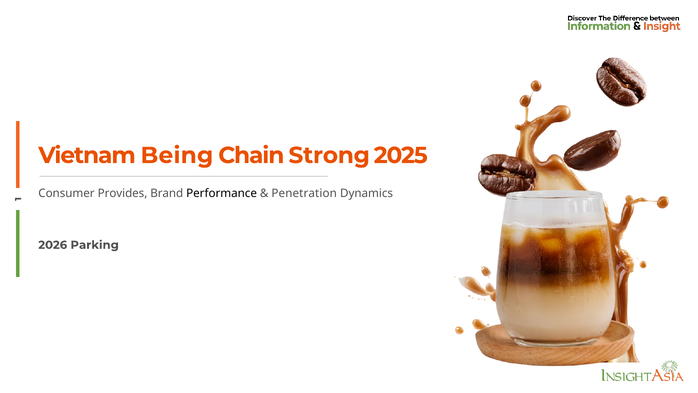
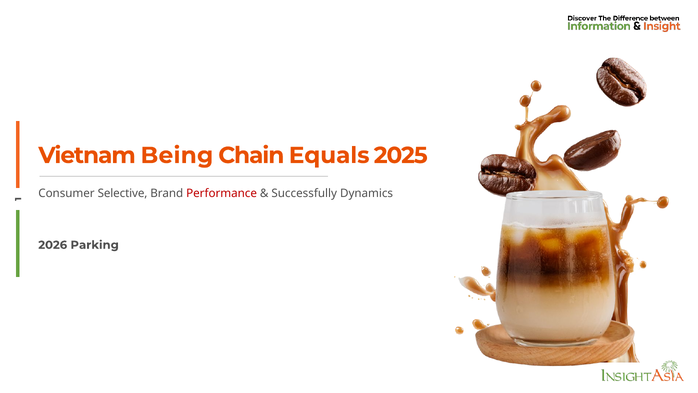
Strong: Strong -> Equals
Provides: Provides -> Selective
Performance colour: black -> red
Penetration: Penetration -> Successfully
